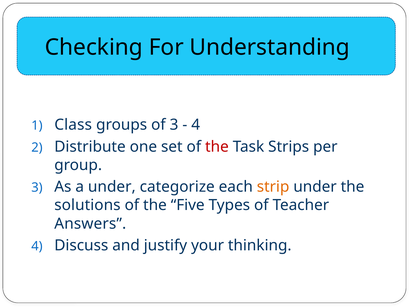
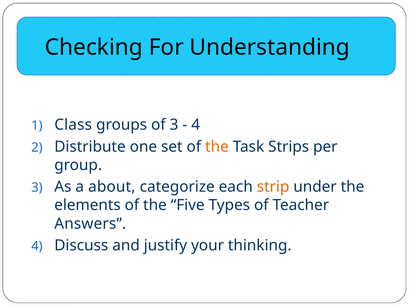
the at (217, 146) colour: red -> orange
a under: under -> about
solutions: solutions -> elements
